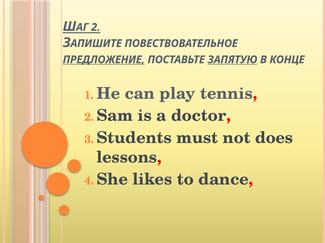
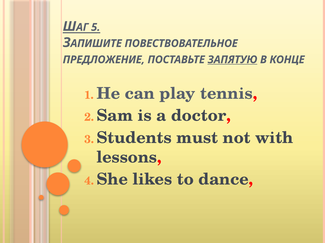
2 at (96, 27): 2 -> 5
ПРЕДЛОЖЕНИЕ underline: present -> none
does: does -> with
